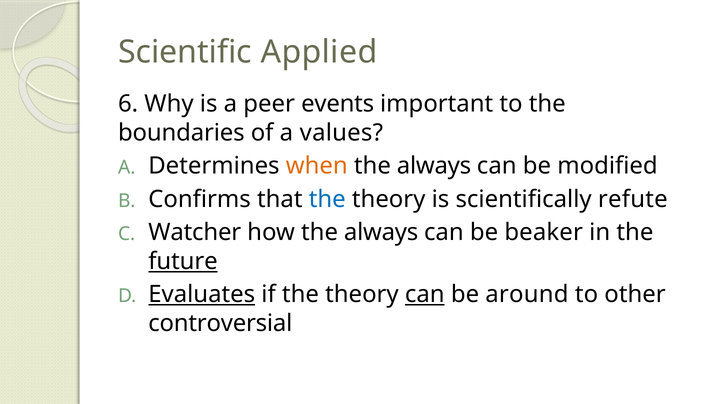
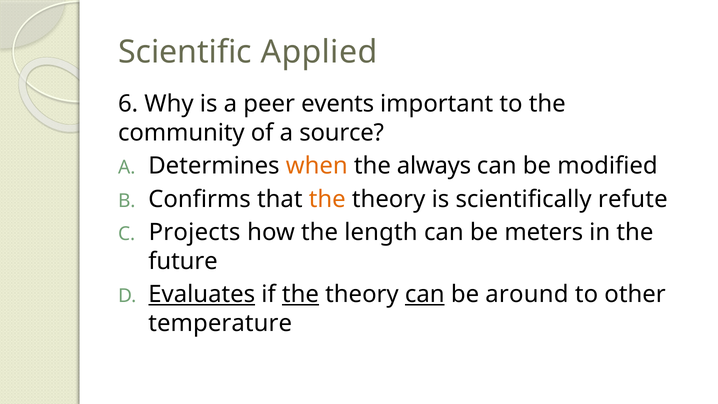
boundaries: boundaries -> community
values: values -> source
the at (327, 199) colour: blue -> orange
Watcher: Watcher -> Projects
how the always: always -> length
beaker: beaker -> meters
future underline: present -> none
the at (300, 294) underline: none -> present
controversial: controversial -> temperature
